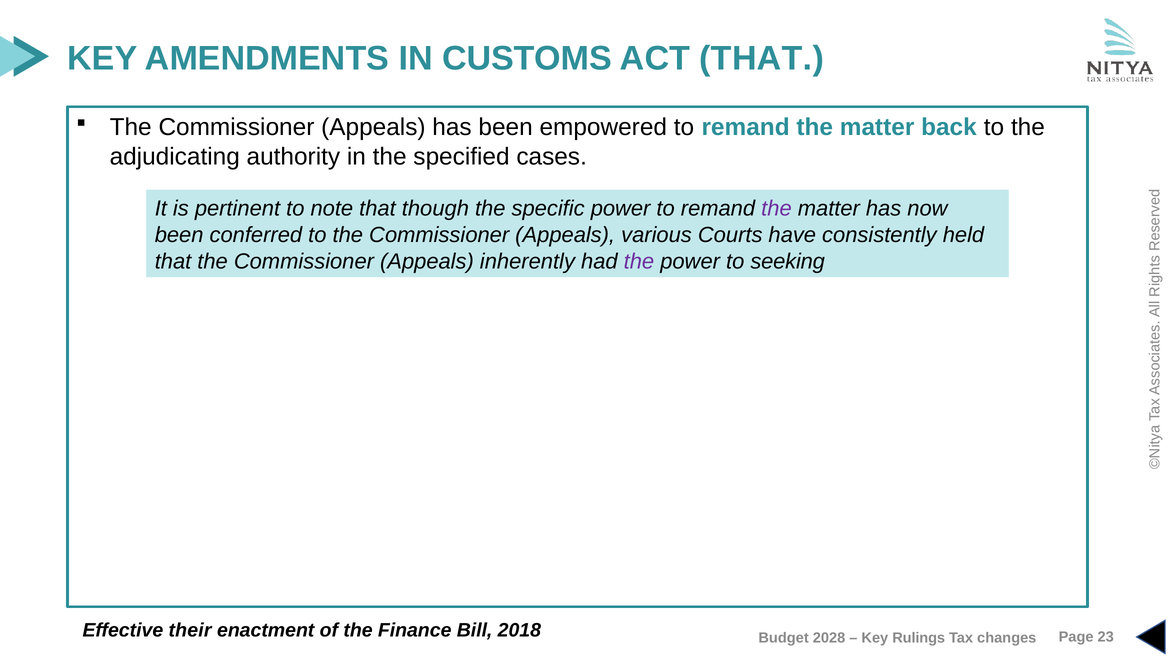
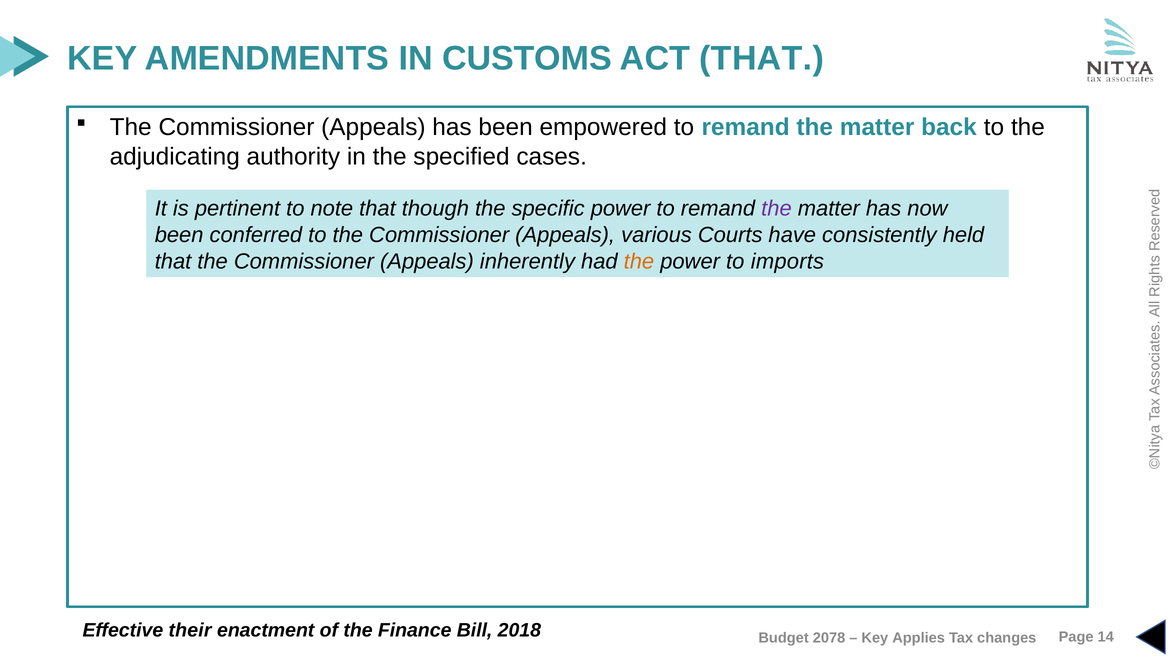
the at (639, 261) colour: purple -> orange
seeking: seeking -> imports
23: 23 -> 14
2028: 2028 -> 2078
Rulings: Rulings -> Applies
